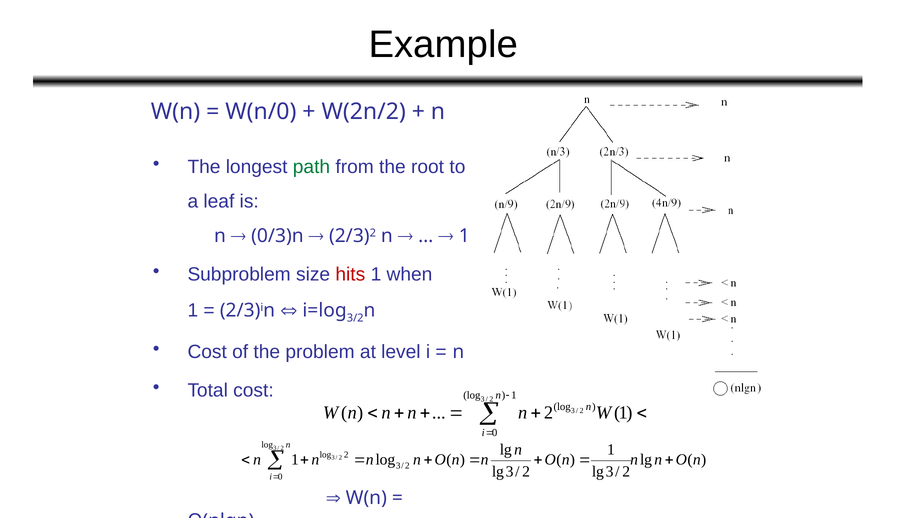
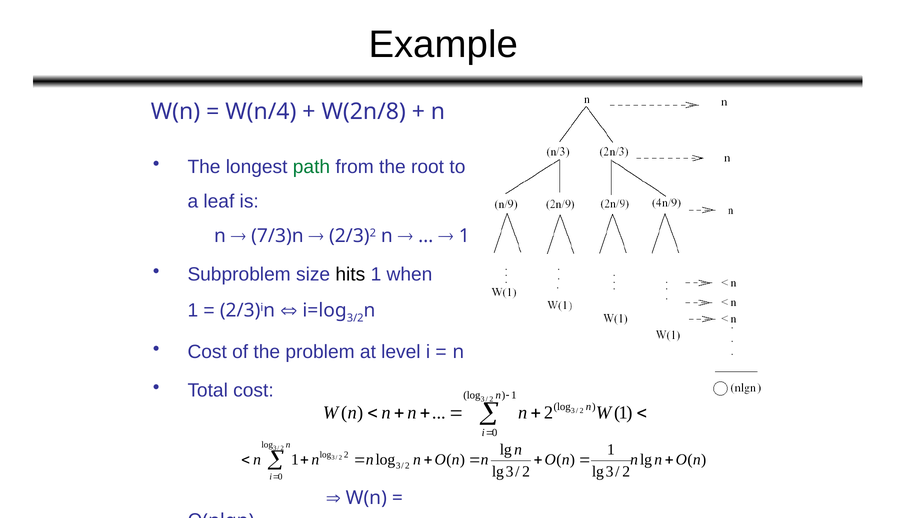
W(n/0: W(n/0 -> W(n/4
W(2n/2: W(2n/2 -> W(2n/8
0/3)n: 0/3)n -> 7/3)n
hits colour: red -> black
